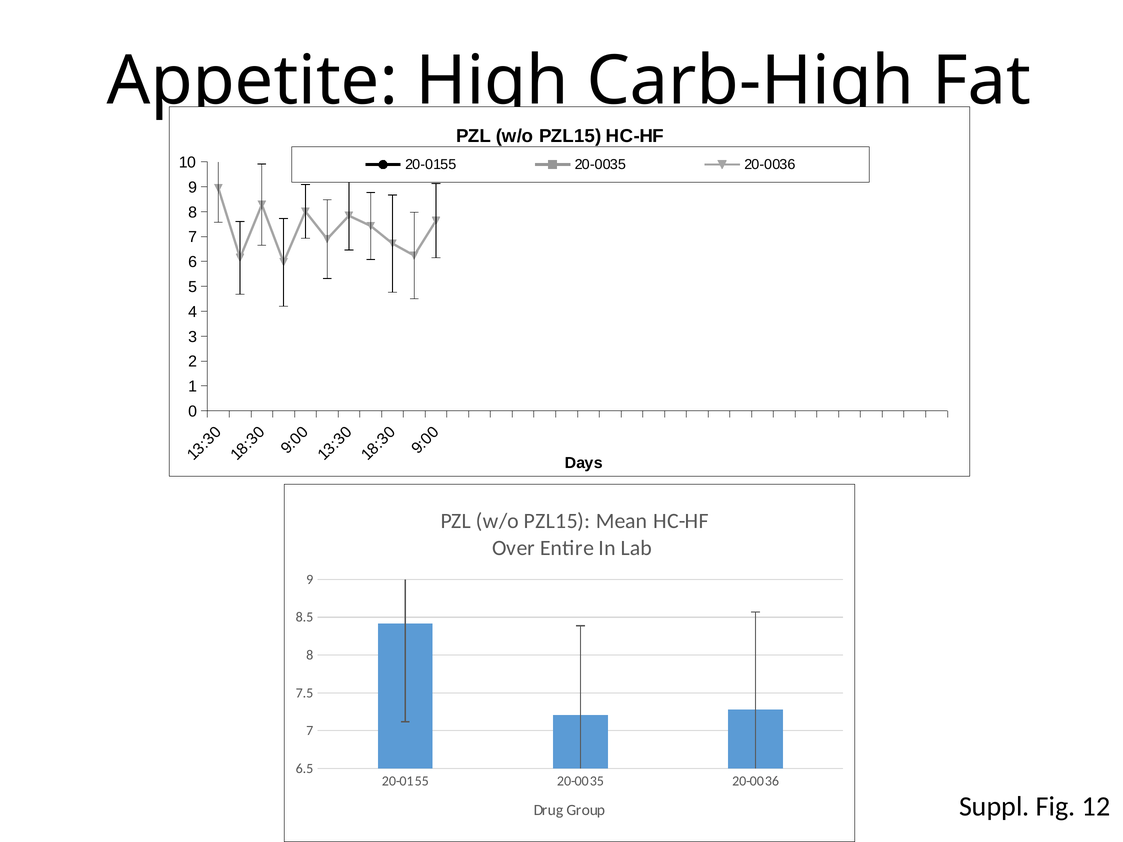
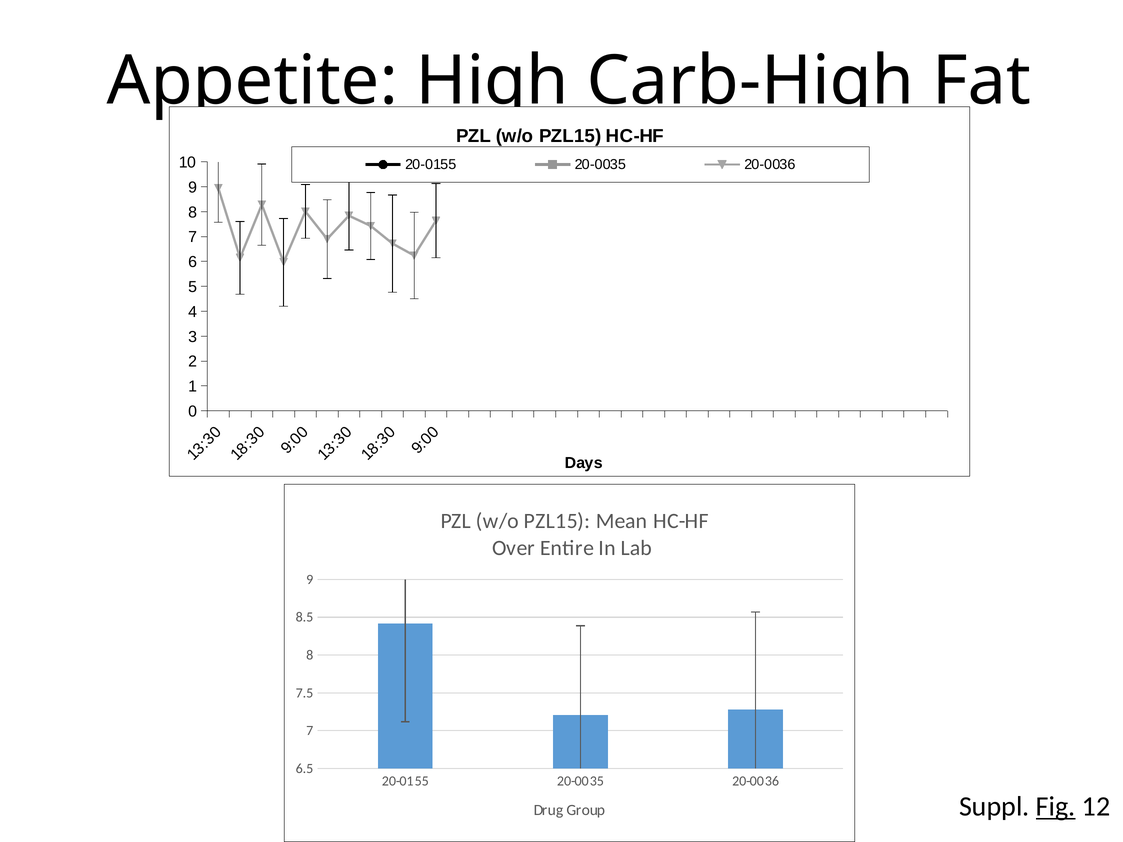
Fig underline: none -> present
